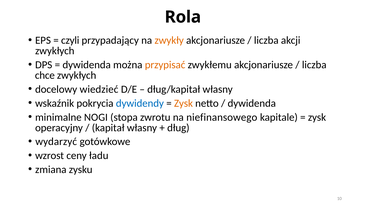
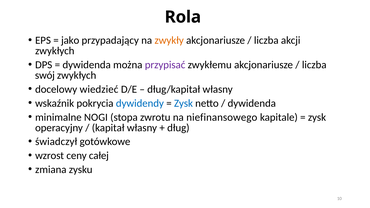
czyli: czyli -> jako
przypisać colour: orange -> purple
chce: chce -> swój
Zysk at (183, 103) colour: orange -> blue
wydarzyć: wydarzyć -> świadczył
ładu: ładu -> całej
